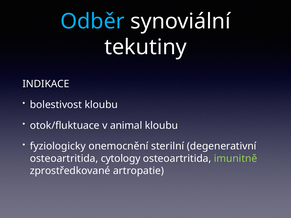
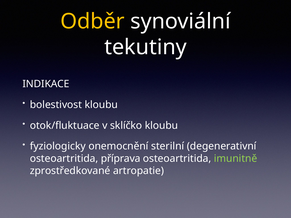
Odběr colour: light blue -> yellow
animal: animal -> sklíčko
cytology: cytology -> příprava
